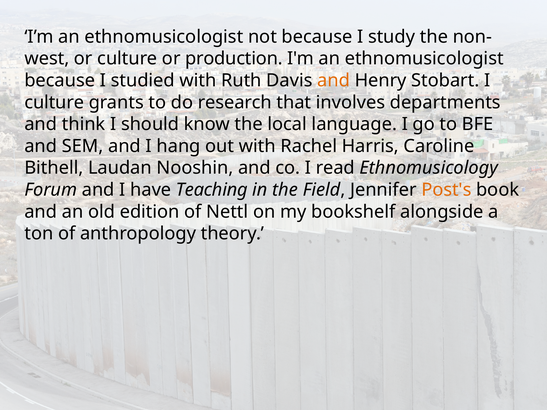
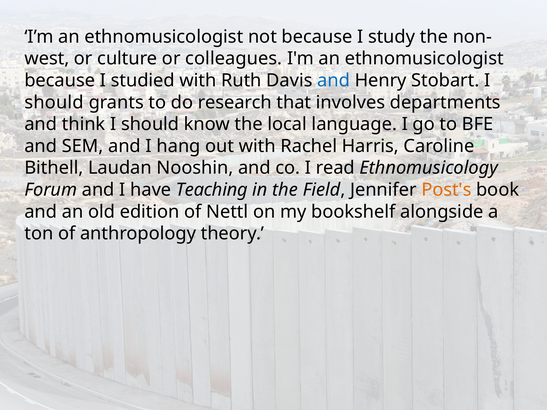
production: production -> colleagues
and at (334, 81) colour: orange -> blue
culture at (54, 102): culture -> should
